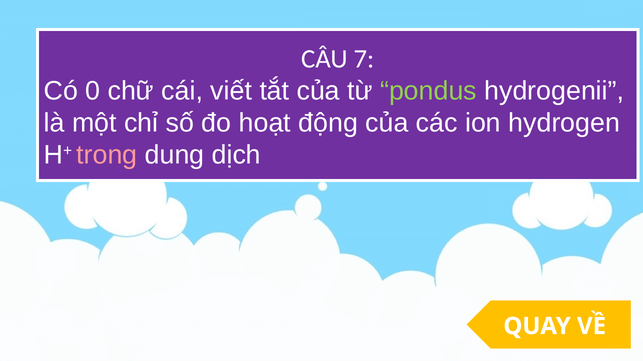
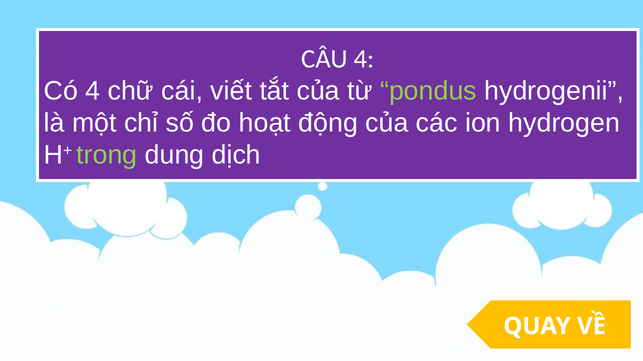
CÂU 7: 7 -> 4
Có 0: 0 -> 4
trong colour: pink -> light green
